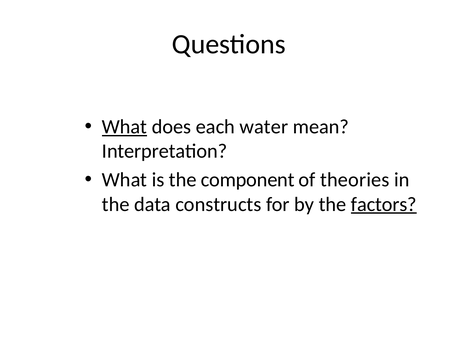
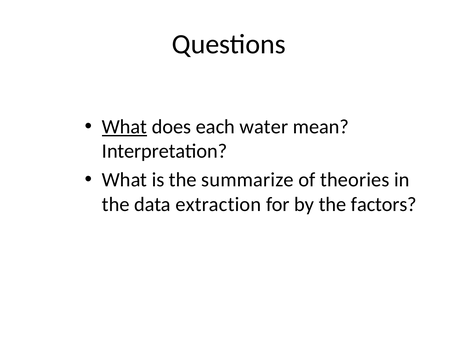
component: component -> summarize
constructs: constructs -> extraction
factors underline: present -> none
